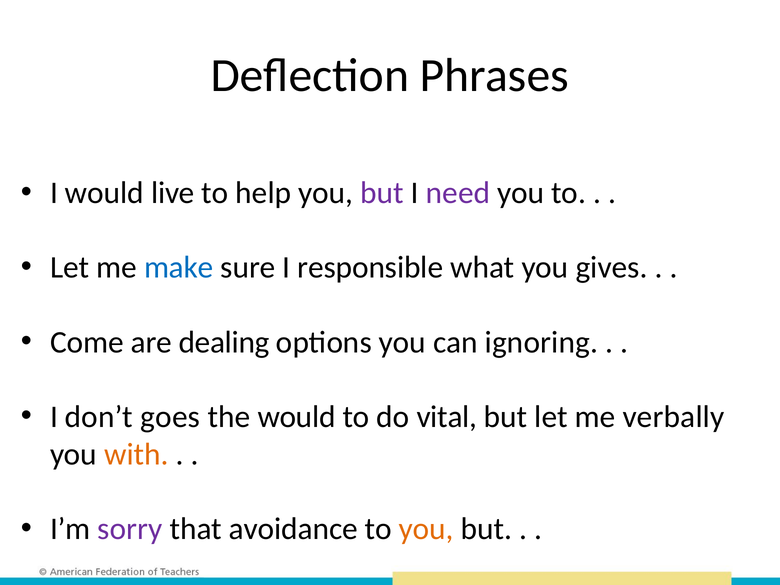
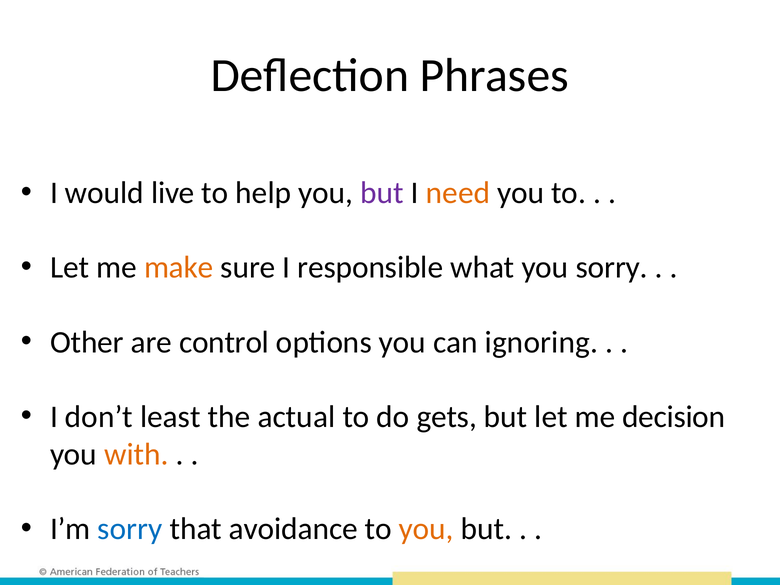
need colour: purple -> orange
make colour: blue -> orange
you gives: gives -> sorry
Come: Come -> Other
dealing: dealing -> control
goes: goes -> least
the would: would -> actual
vital: vital -> gets
verbally: verbally -> decision
sorry at (130, 529) colour: purple -> blue
